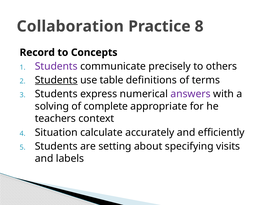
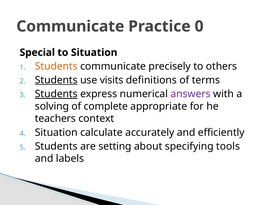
Collaboration at (70, 26): Collaboration -> Communicate
8: 8 -> 0
Record: Record -> Special
to Concepts: Concepts -> Situation
Students at (56, 66) colour: purple -> orange
table: table -> visits
Students at (56, 94) underline: none -> present
visits: visits -> tools
